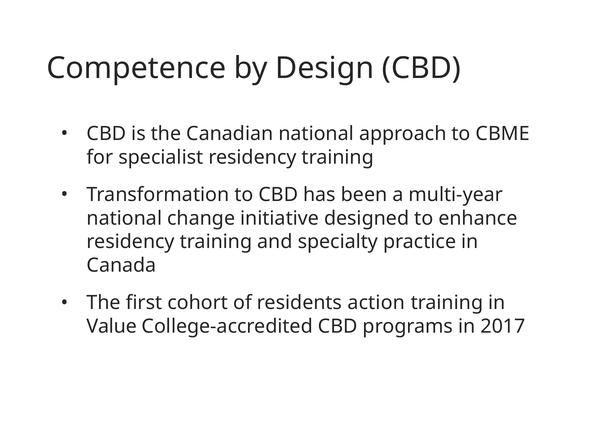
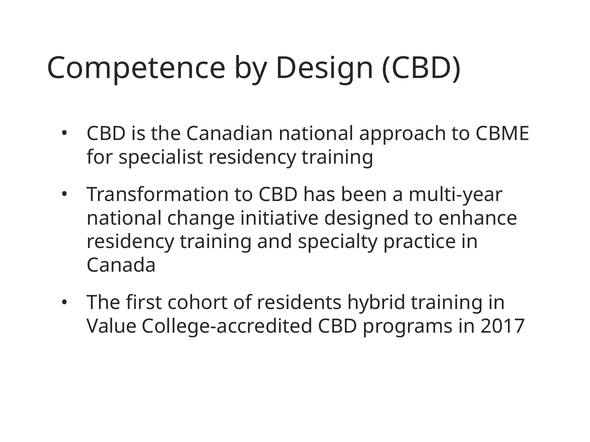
action: action -> hybrid
